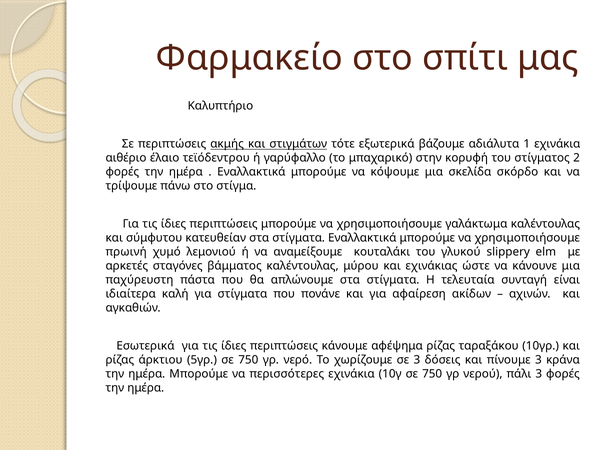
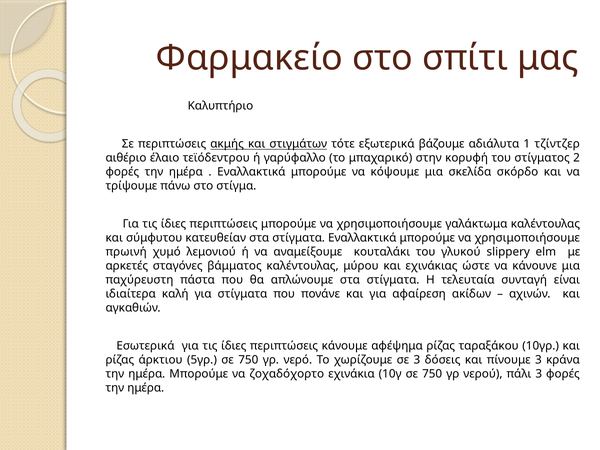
1 εχινάκια: εχινάκια -> τζίντζερ
περισσότερες: περισσότερες -> ζοχαδόχορτο
